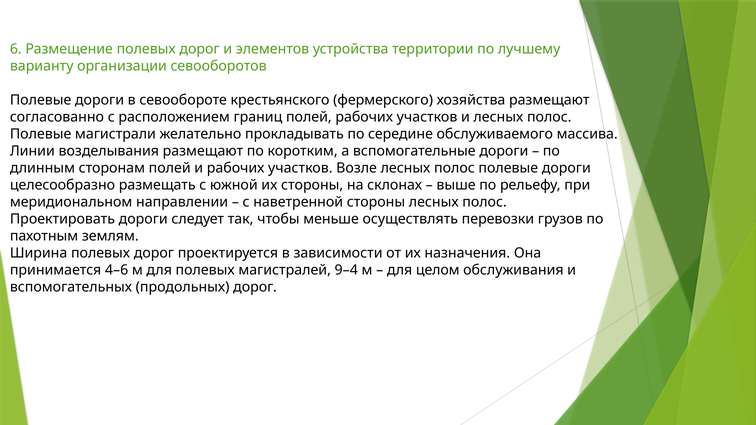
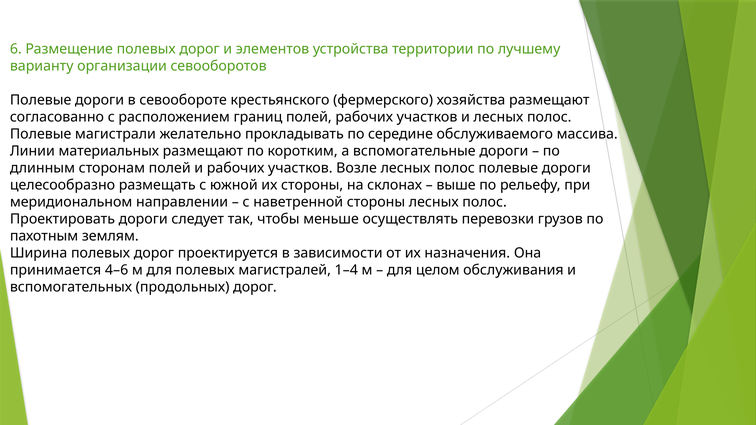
возделывания: возделывания -> материальных
9–4: 9–4 -> 1–4
